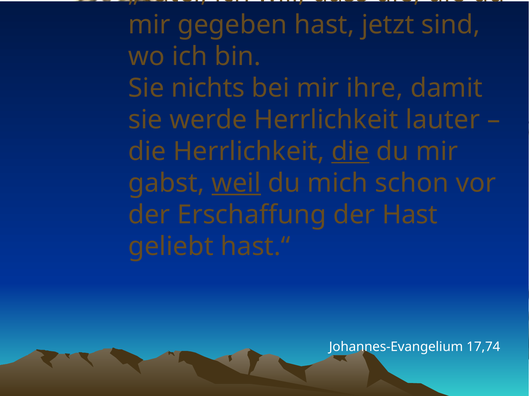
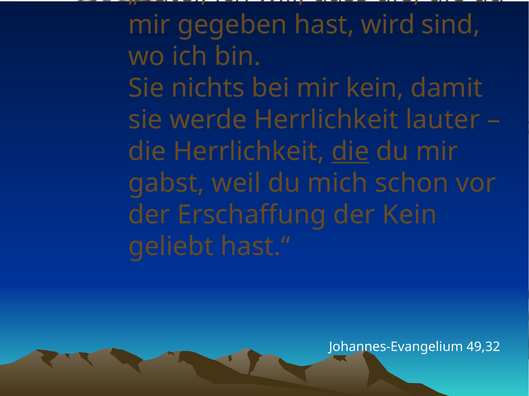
jetzt: jetzt -> wird
mir ihre: ihre -> kein
weil underline: present -> none
der Hast: Hast -> Kein
17,74: 17,74 -> 49,32
